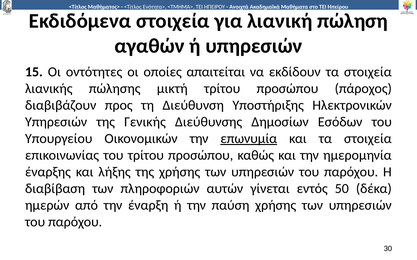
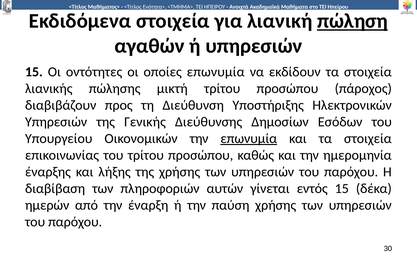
πώληση underline: none -> present
οποίες απαιτείται: απαιτείται -> επωνυμία
εντός 50: 50 -> 15
